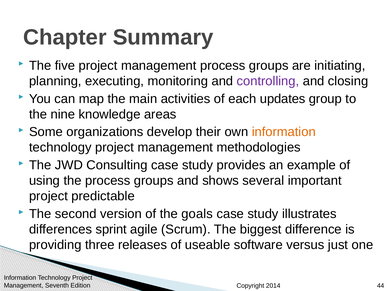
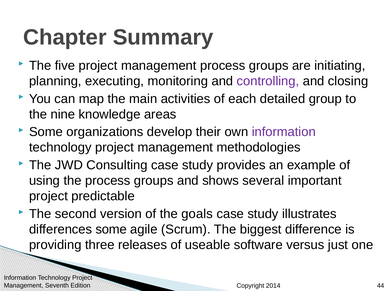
updates: updates -> detailed
information at (284, 132) colour: orange -> purple
differences sprint: sprint -> some
